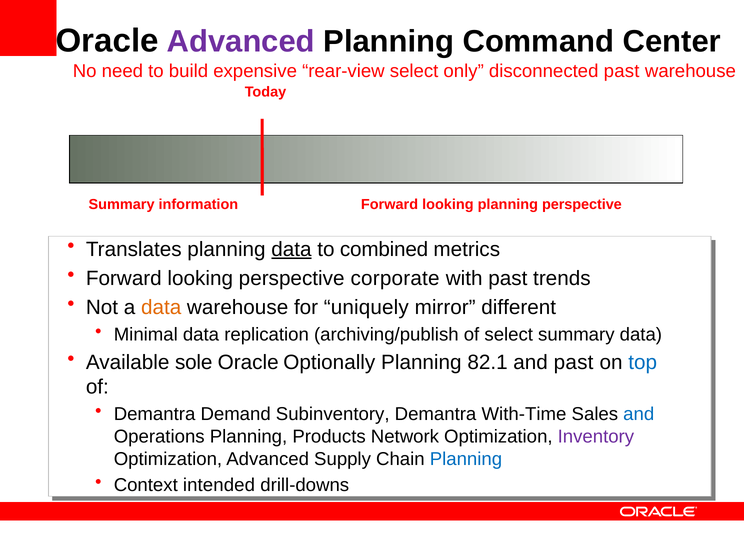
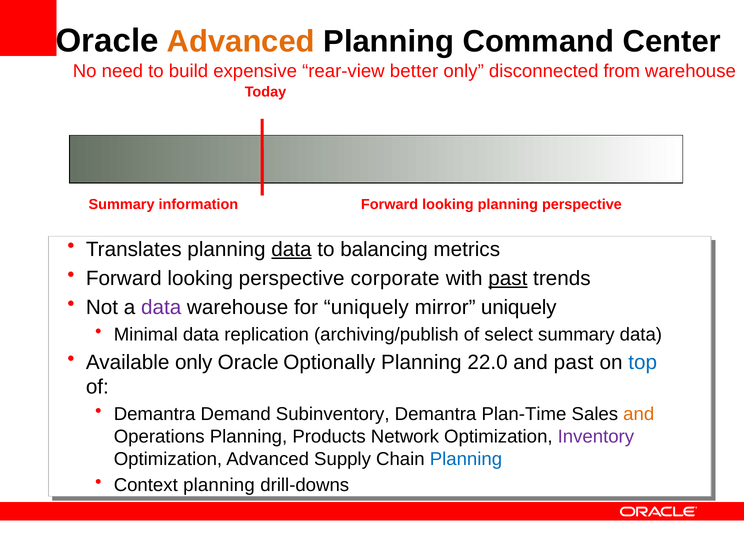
Advanced at (241, 41) colour: purple -> orange
rear-view select: select -> better
disconnected past: past -> from
combined: combined -> balancing
past at (508, 278) underline: none -> present
data at (161, 307) colour: orange -> purple
mirror different: different -> uniquely
Available sole: sole -> only
82.1: 82.1 -> 22.0
With-Time: With-Time -> Plan-Time
and at (639, 414) colour: blue -> orange
Context intended: intended -> planning
